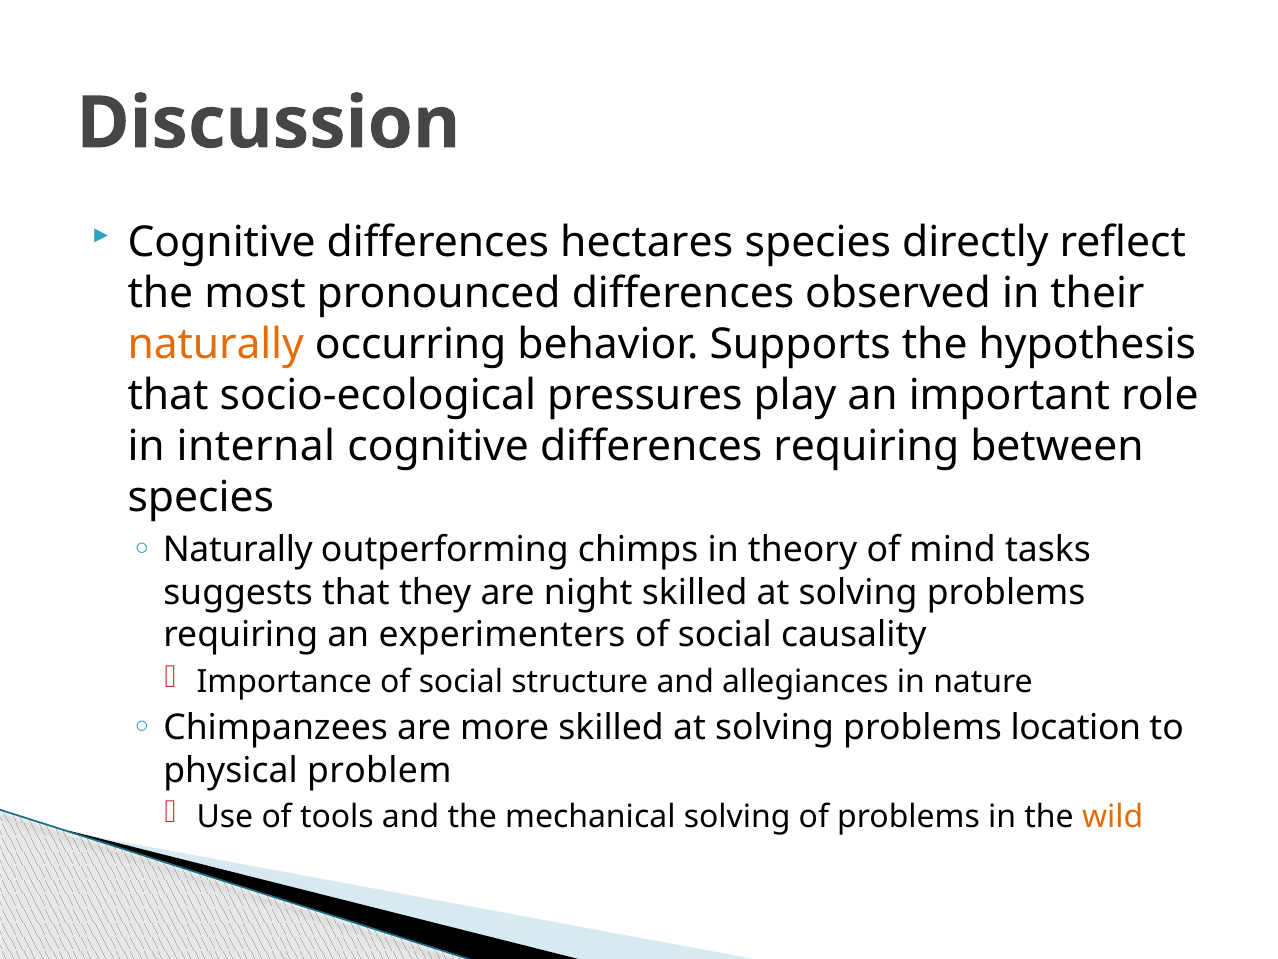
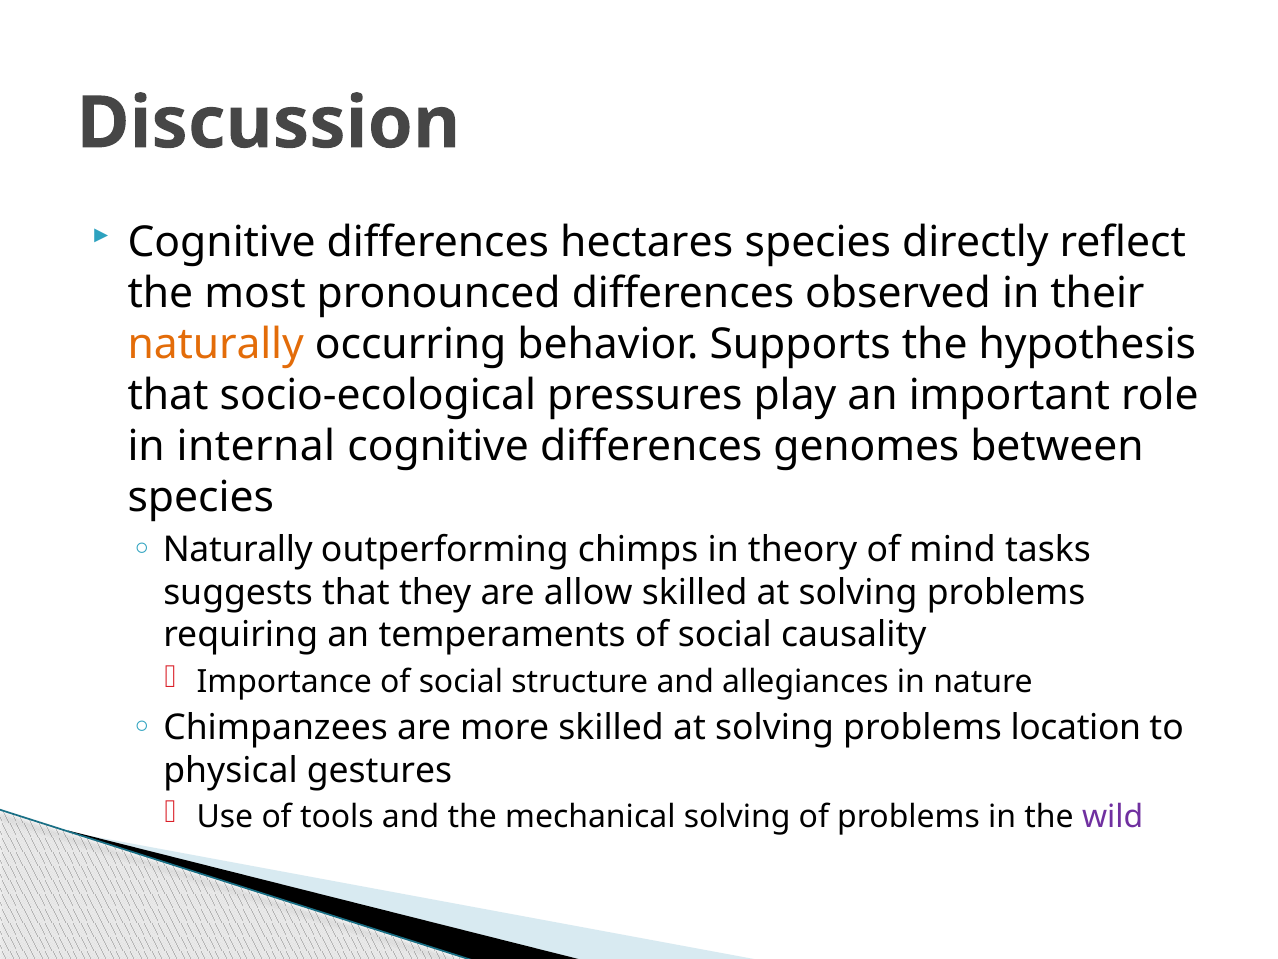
differences requiring: requiring -> genomes
night: night -> allow
experimenters: experimenters -> temperaments
problem: problem -> gestures
wild colour: orange -> purple
